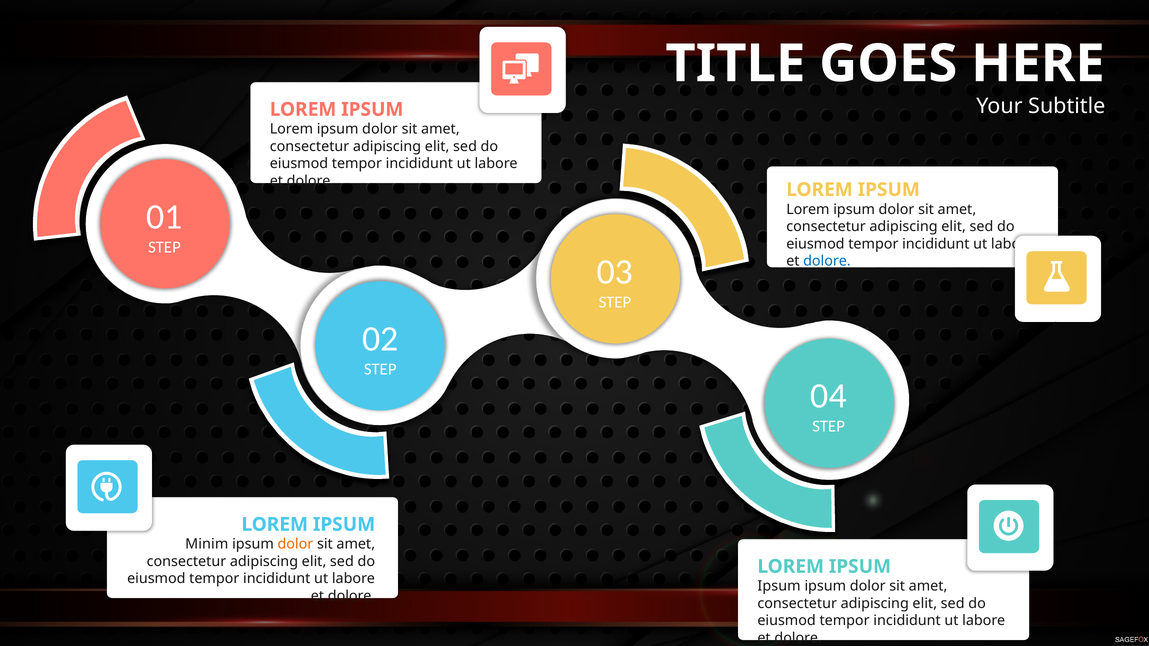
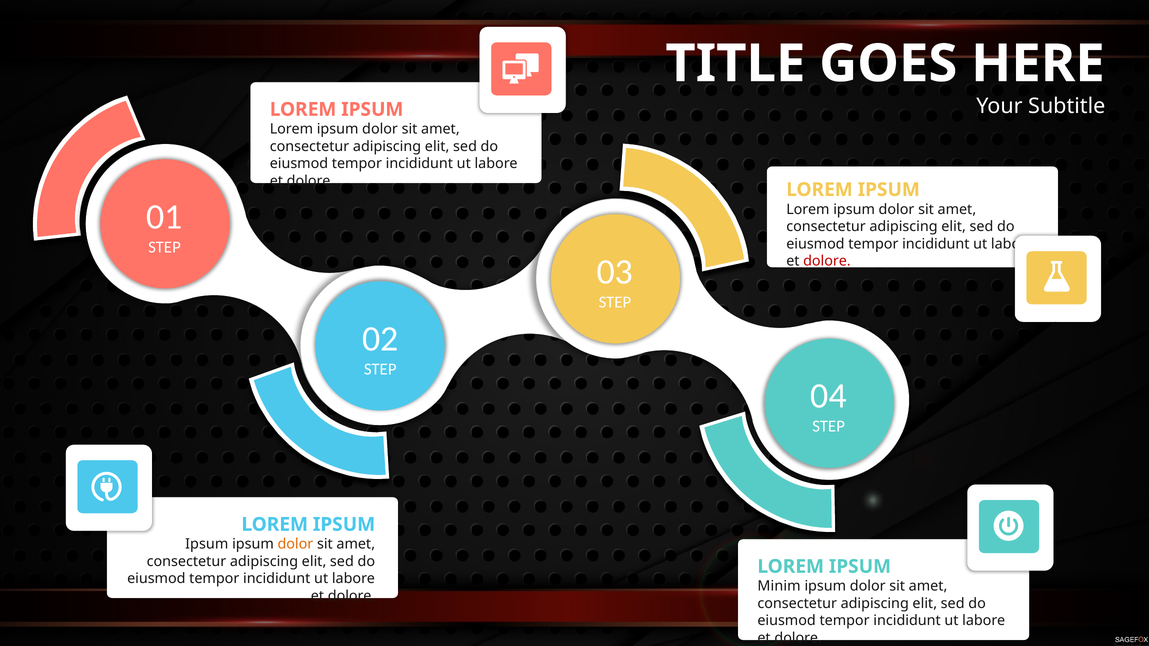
dolore at (827, 261) colour: blue -> red
Minim at (207, 544): Minim -> Ipsum
Ipsum at (779, 587): Ipsum -> Minim
